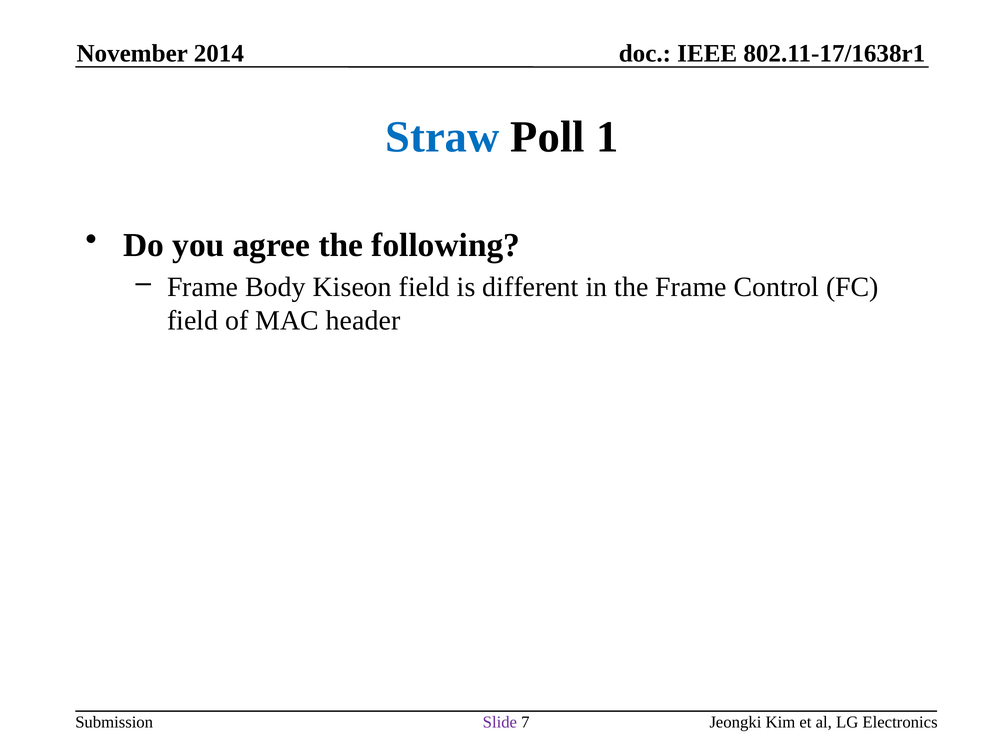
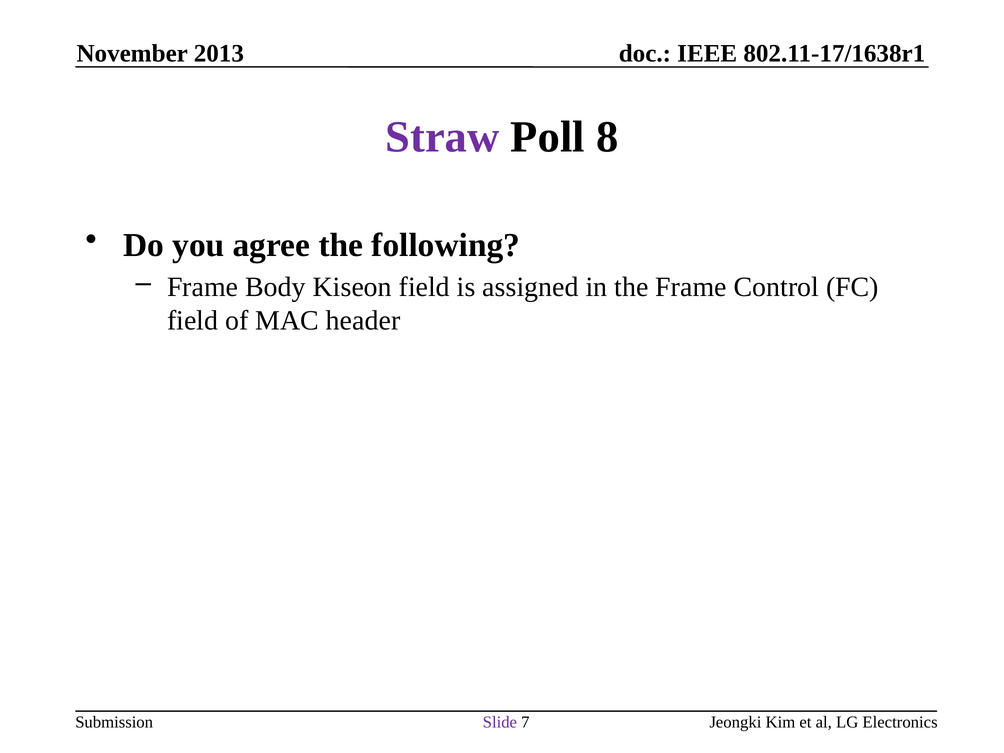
2014: 2014 -> 2013
Straw colour: blue -> purple
1: 1 -> 8
different: different -> assigned
